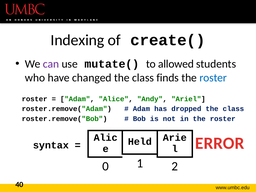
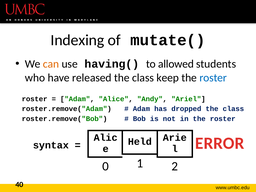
create(: create( -> mutate(
can colour: purple -> orange
mutate(: mutate( -> having(
changed: changed -> released
finds: finds -> keep
